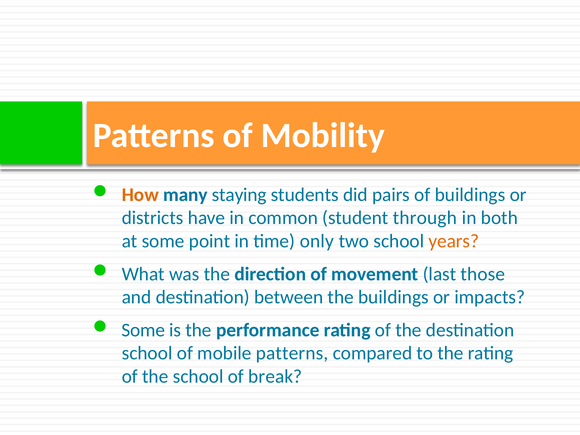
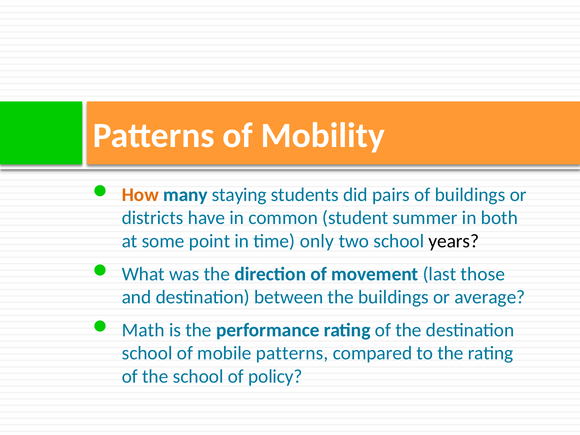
through: through -> summer
years colour: orange -> black
impacts: impacts -> average
Some at (143, 330): Some -> Math
break: break -> policy
